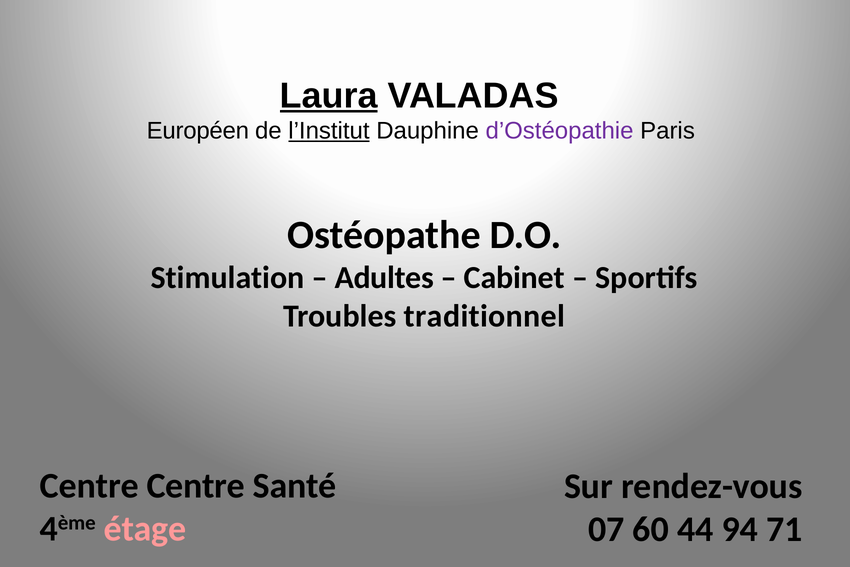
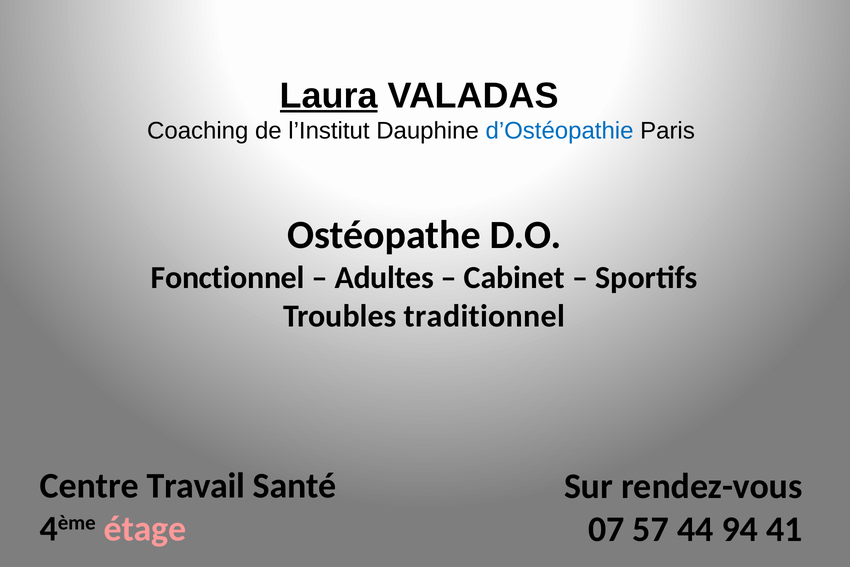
Européen: Européen -> Coaching
l’Institut underline: present -> none
d’Ostéopathie colour: purple -> blue
Stimulation: Stimulation -> Fonctionnel
Centre Centre: Centre -> Travail
60: 60 -> 57
71: 71 -> 41
